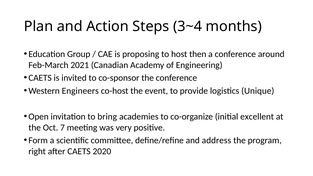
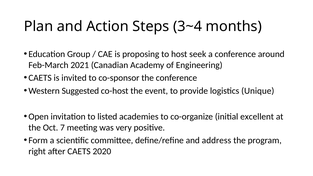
then: then -> seek
Engineers: Engineers -> Suggested
bring: bring -> listed
